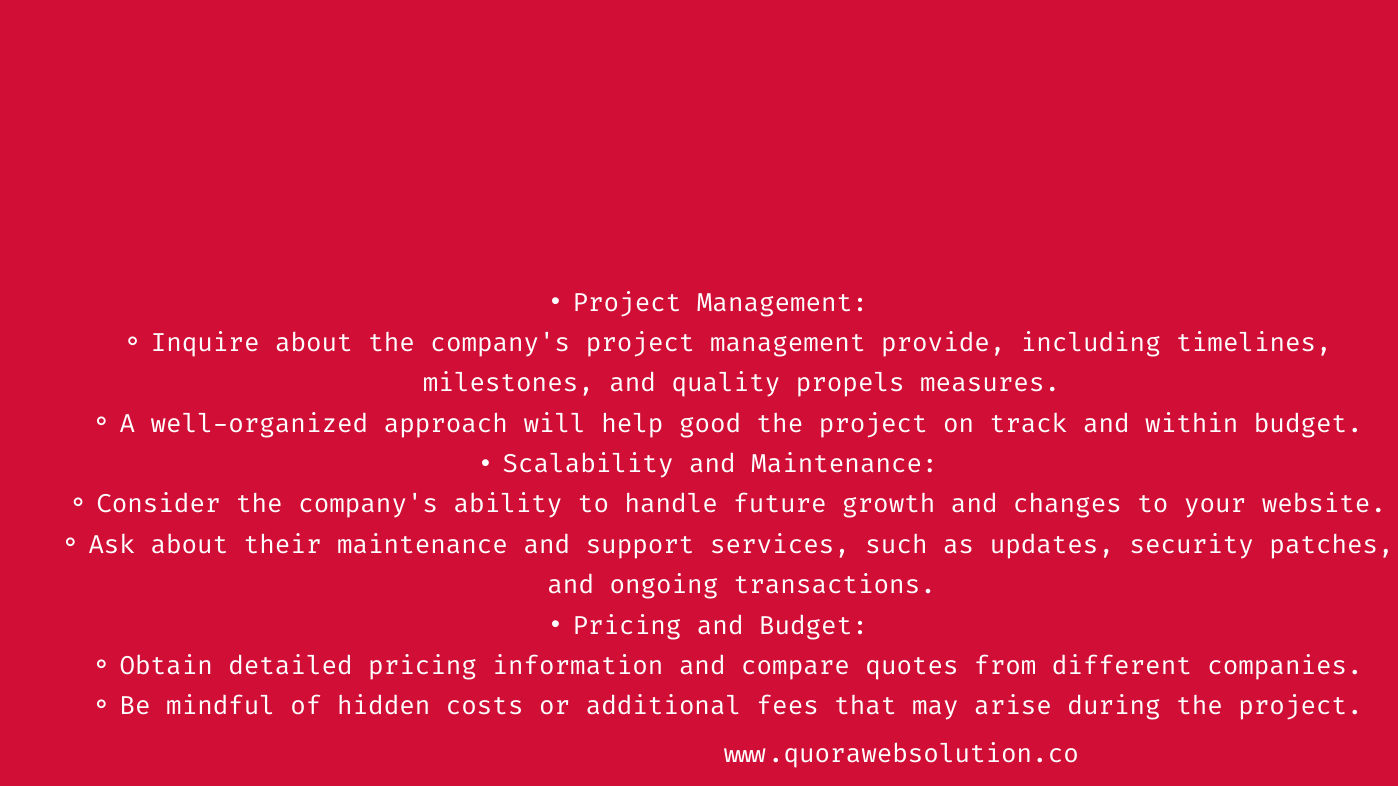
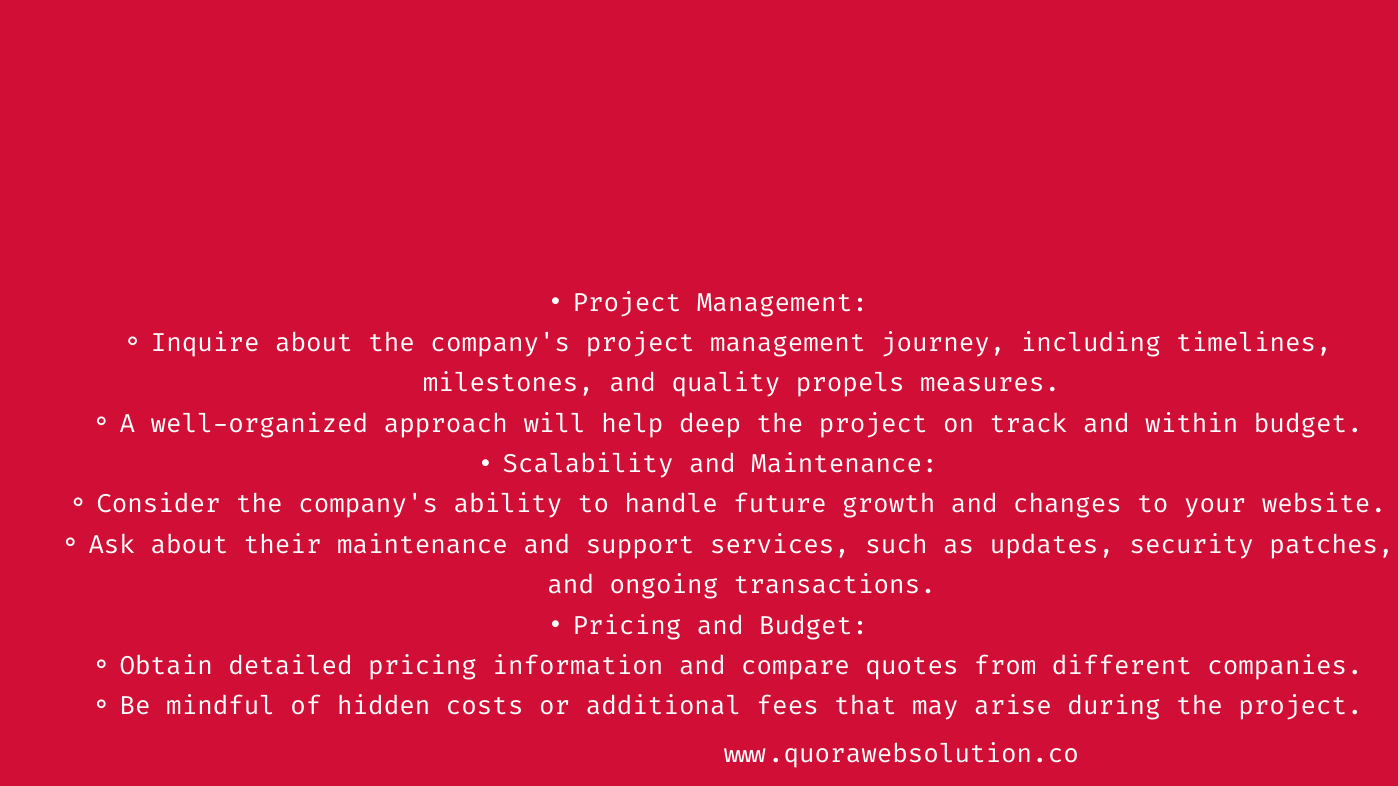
provide: provide -> journey
good: good -> deep
